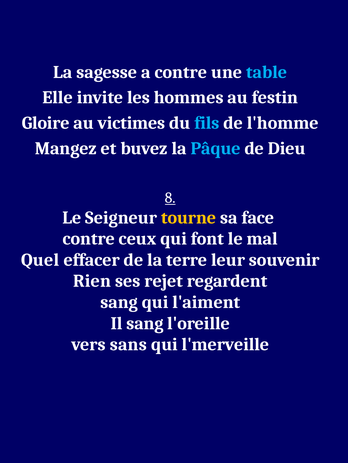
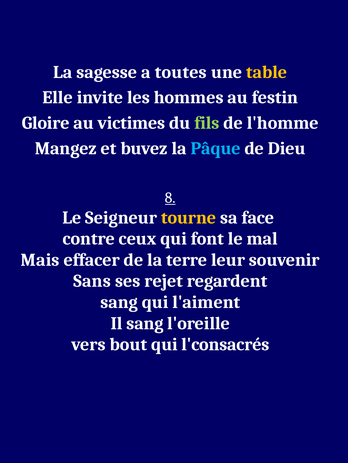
a contre: contre -> toutes
table colour: light blue -> yellow
fils colour: light blue -> light green
Quel: Quel -> Mais
Rien: Rien -> Sans
sans: sans -> bout
l'merveille: l'merveille -> l'consacrés
